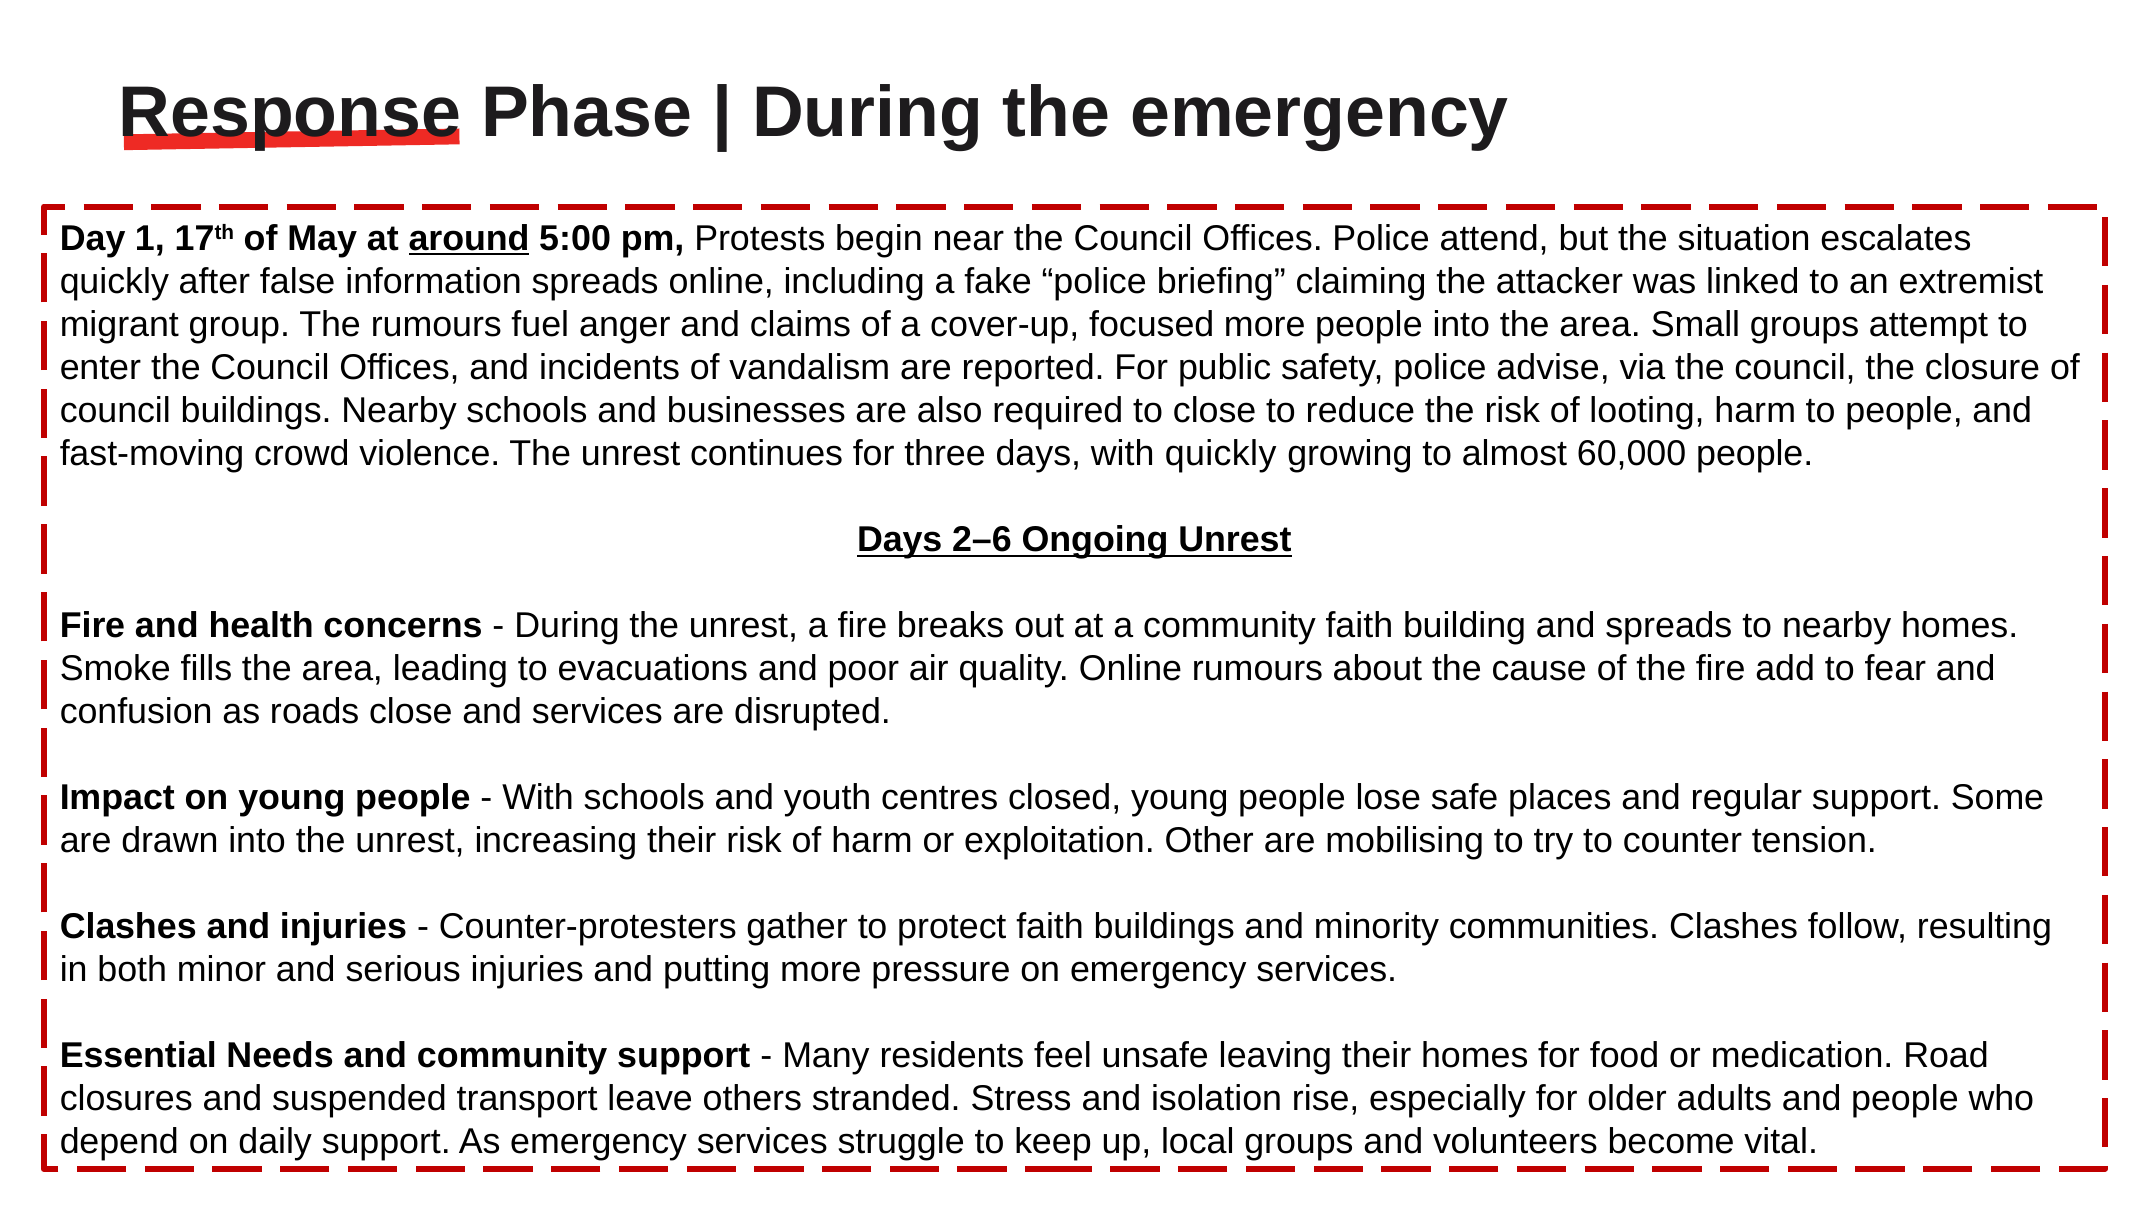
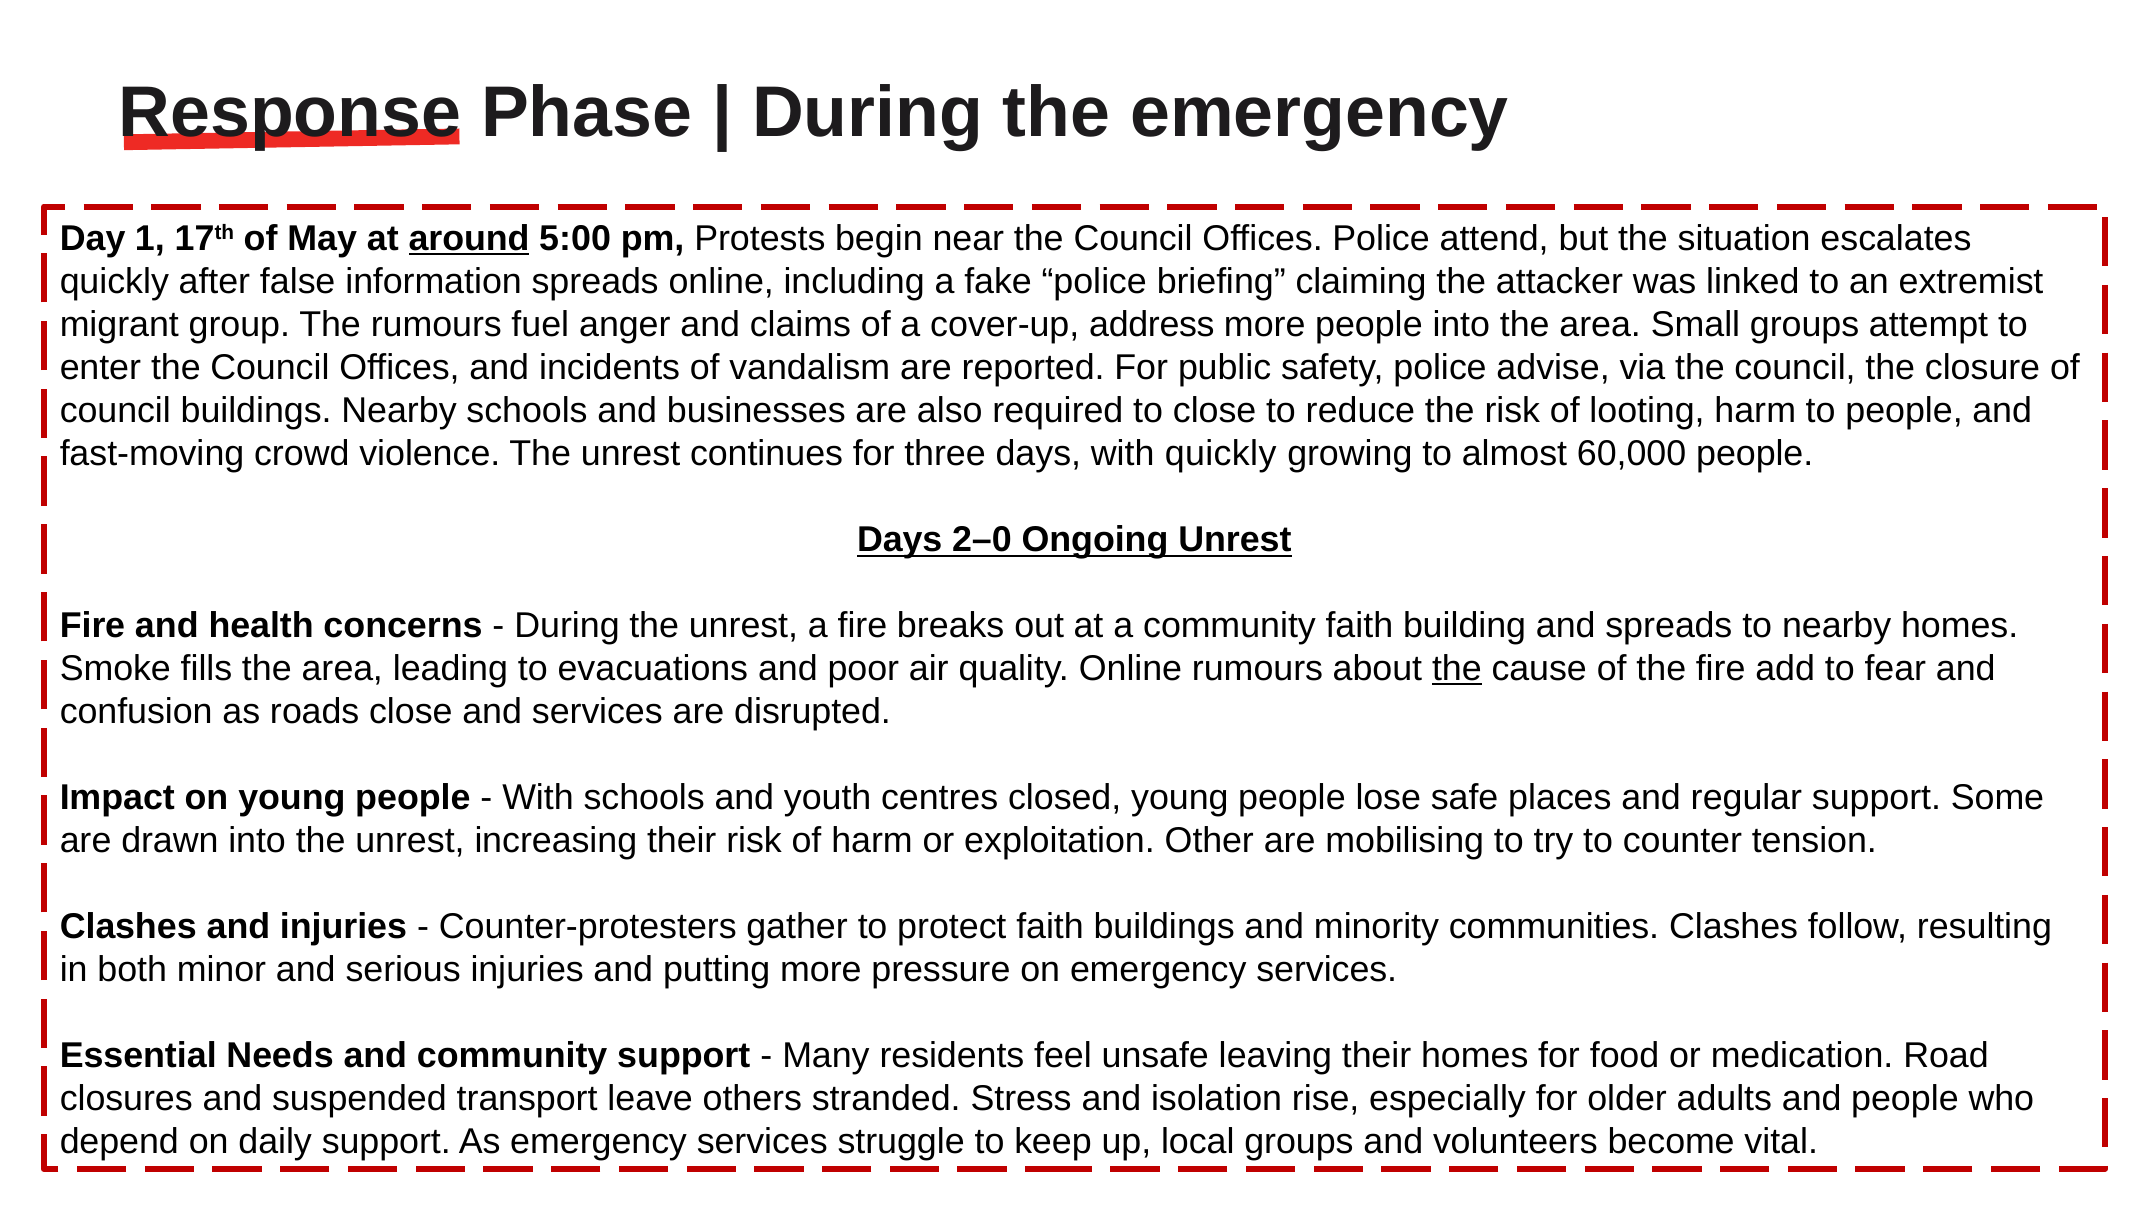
focused: focused -> address
2–6: 2–6 -> 2–0
the at (1457, 669) underline: none -> present
